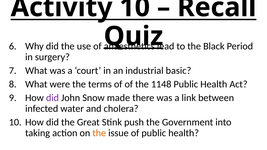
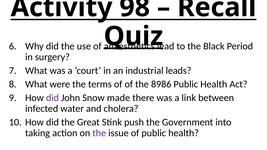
Activity 10: 10 -> 98
basic: basic -> leads
1148: 1148 -> 8986
the at (99, 133) colour: orange -> purple
